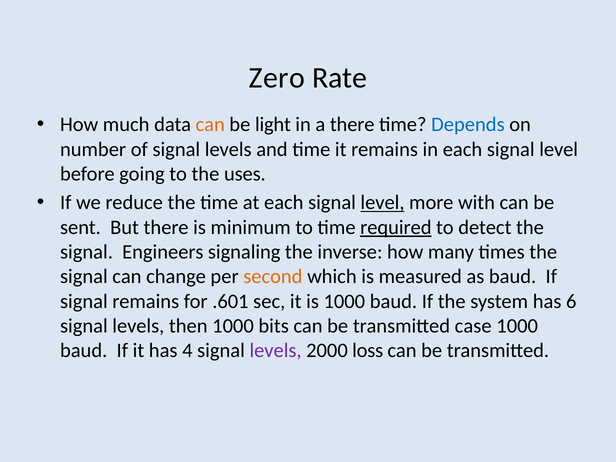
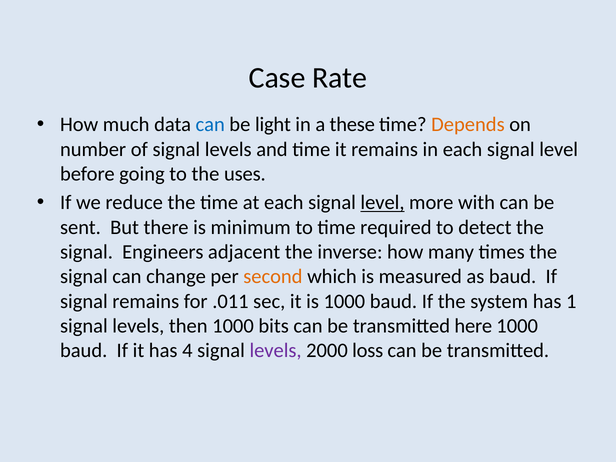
Zero: Zero -> Case
can at (210, 125) colour: orange -> blue
a there: there -> these
Depends colour: blue -> orange
required underline: present -> none
signaling: signaling -> adjacent
.601: .601 -> .011
6: 6 -> 1
case: case -> here
